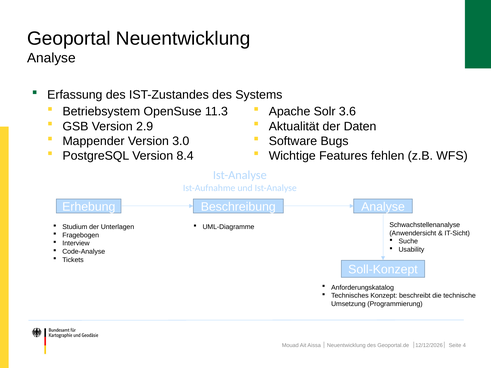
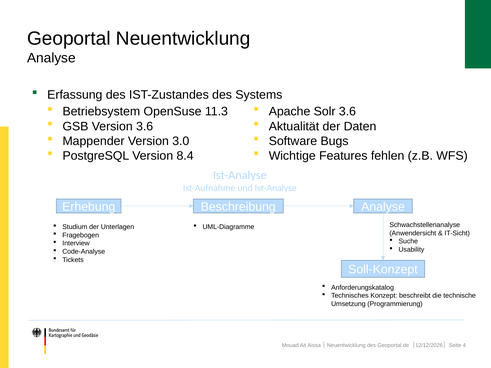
Version 2.9: 2.9 -> 3.6
